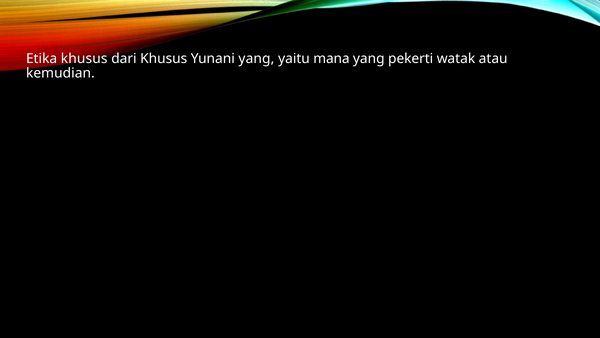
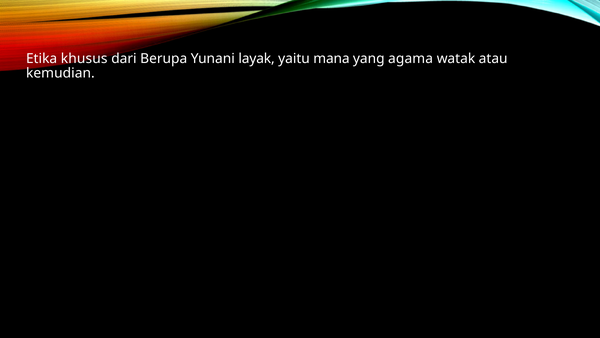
dari Khusus: Khusus -> Berupa
Yunani yang: yang -> layak
pekerti: pekerti -> agama
